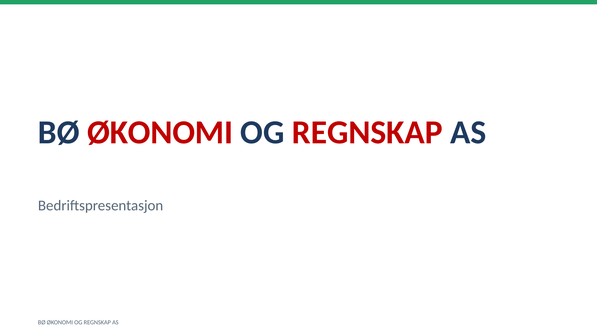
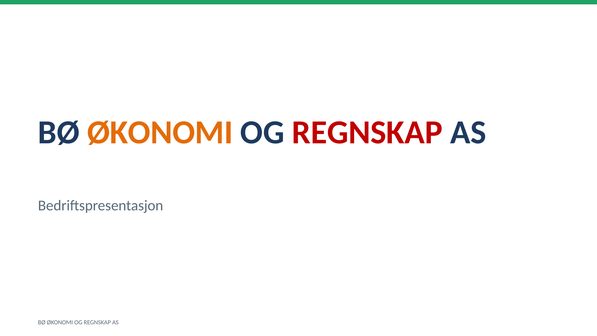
ØKONOMI at (160, 132) colour: red -> orange
